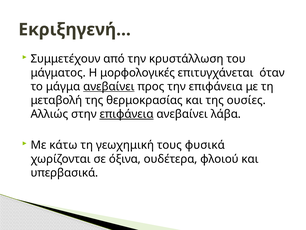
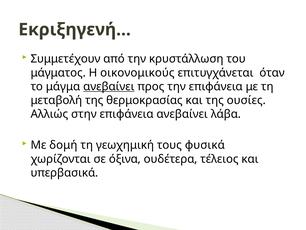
μορφολογικές: μορφολογικές -> οικονομικούς
επιφάνεια at (127, 114) underline: present -> none
κάτω: κάτω -> δομή
φλοιού: φλοιού -> τέλειος
